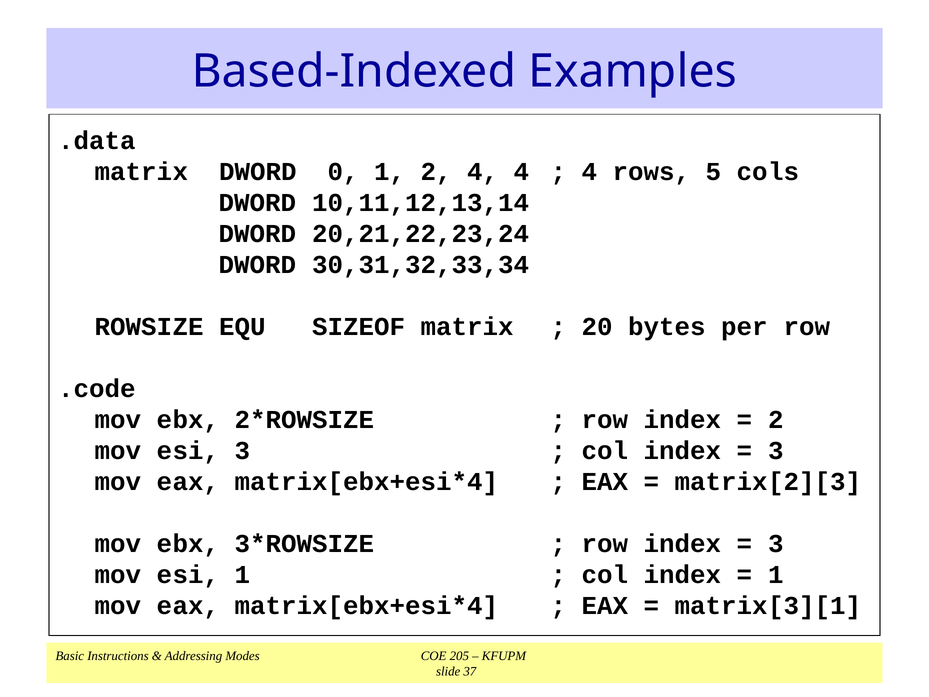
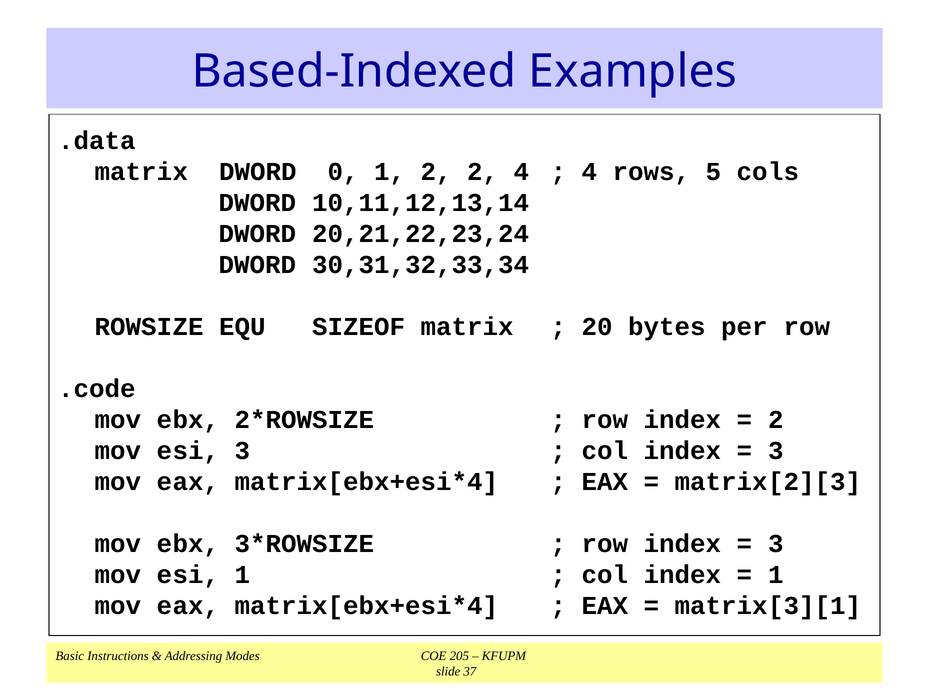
2 4: 4 -> 2
